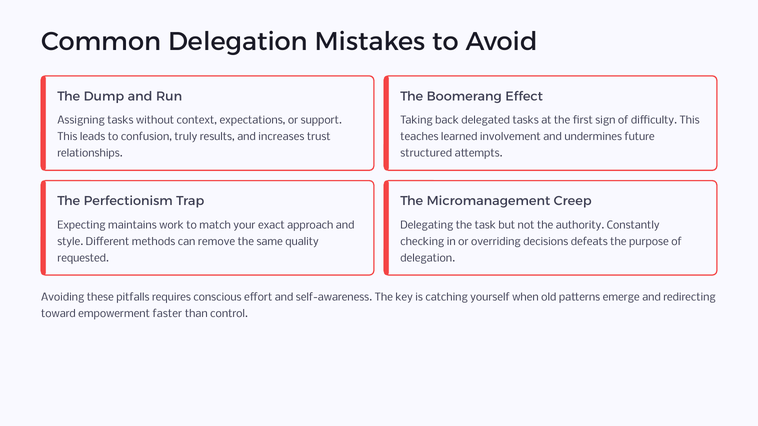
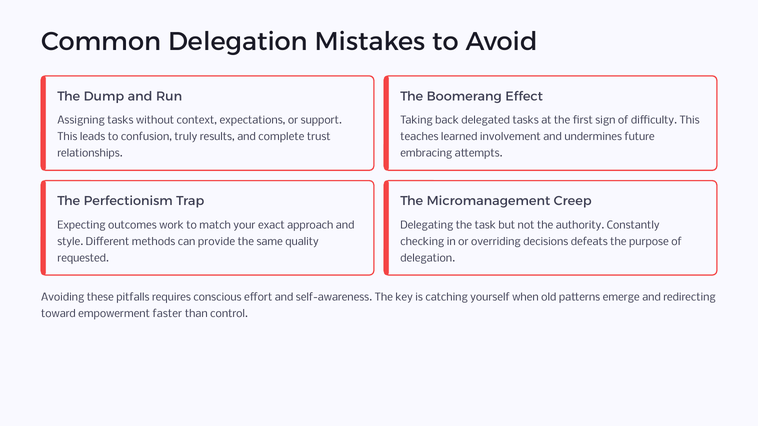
increases: increases -> complete
structured: structured -> embracing
maintains: maintains -> outcomes
remove: remove -> provide
